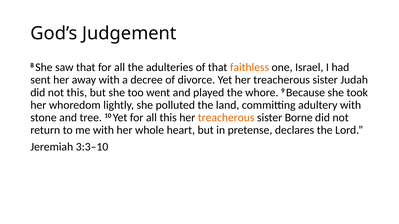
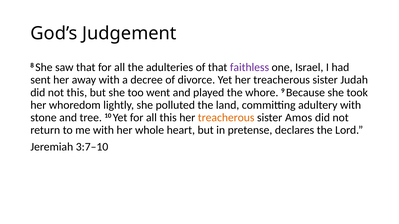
faithless colour: orange -> purple
Borne: Borne -> Amos
3:3–10: 3:3–10 -> 3:7–10
